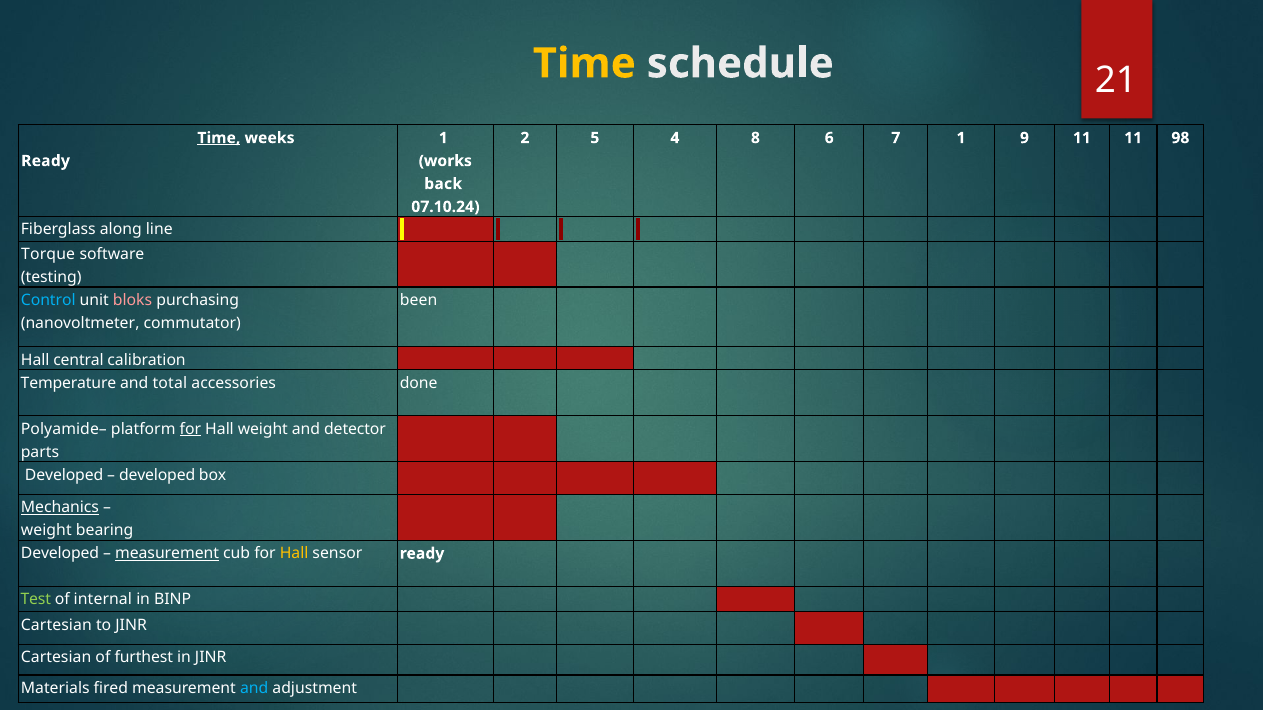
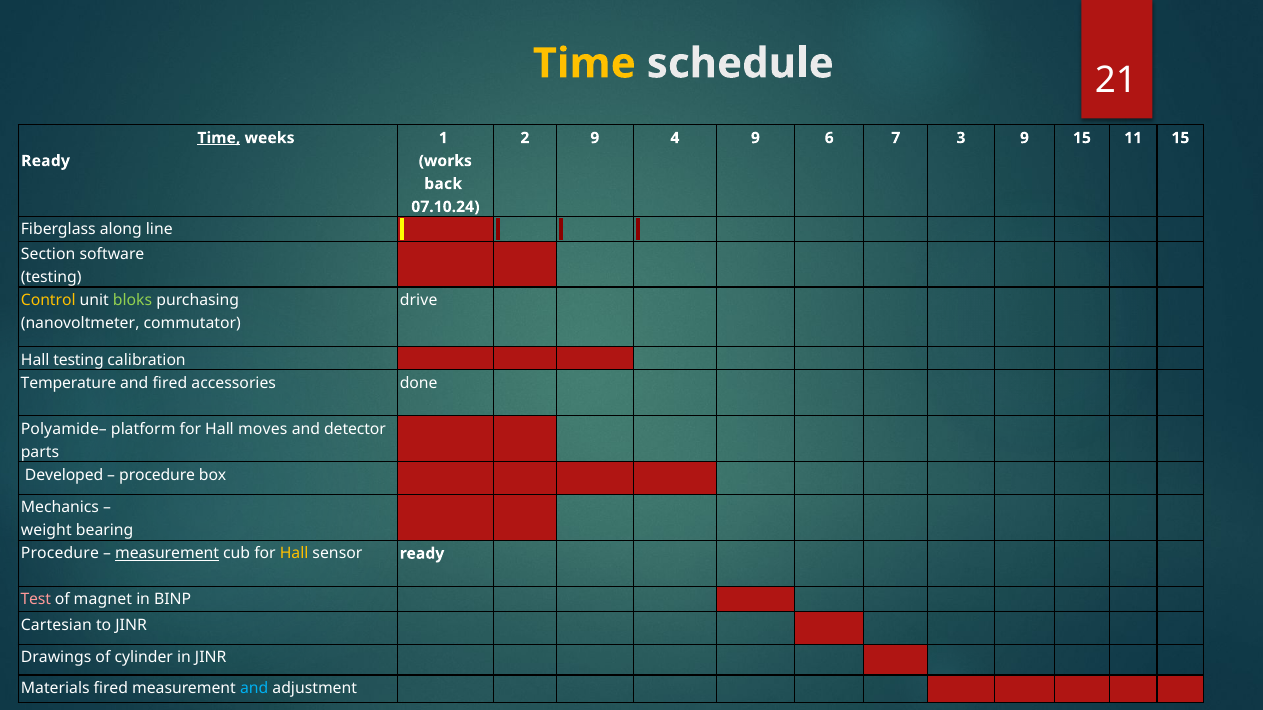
2 5: 5 -> 9
4 8: 8 -> 9
7 1: 1 -> 3
9 11: 11 -> 15
11 98: 98 -> 15
Torque: Torque -> Section
Control colour: light blue -> yellow
bloks colour: pink -> light green
been: been -> drive
Hall central: central -> testing
and total: total -> fired
for at (190, 429) underline: present -> none
Hall weight: weight -> moves
developed at (157, 475): developed -> procedure
Mechanics underline: present -> none
Developed at (60, 554): Developed -> Procedure
Test colour: light green -> pink
internal: internal -> magnet
Cartesian at (56, 658): Cartesian -> Drawings
furthest: furthest -> cylinder
